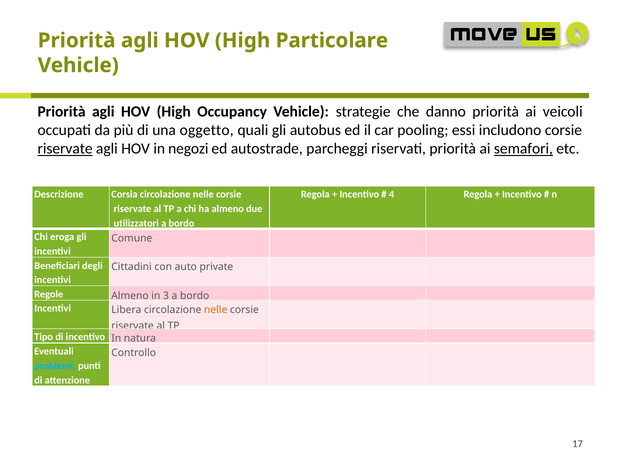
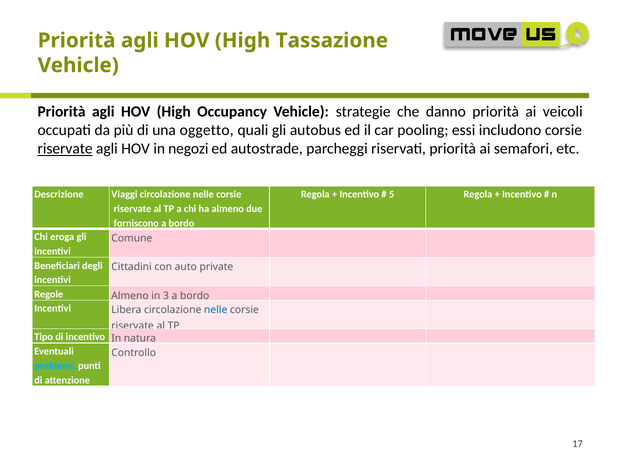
Particolare: Particolare -> Tassazione
semafori underline: present -> none
Corsia: Corsia -> Viaggi
4: 4 -> 5
utilizzatori: utilizzatori -> forniscono
nelle at (216, 310) colour: orange -> blue
